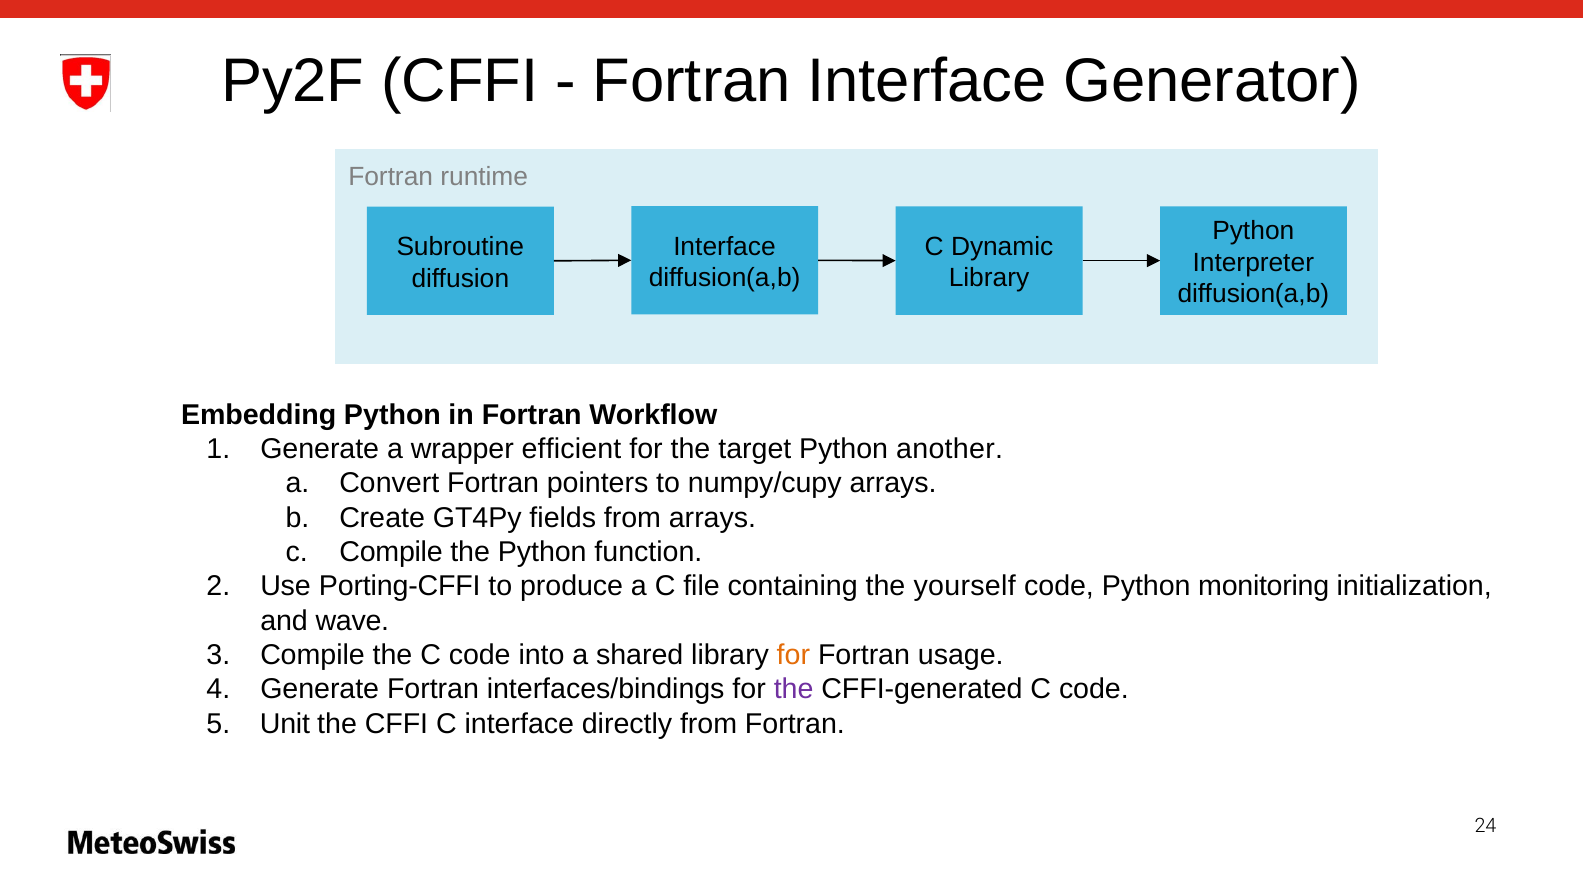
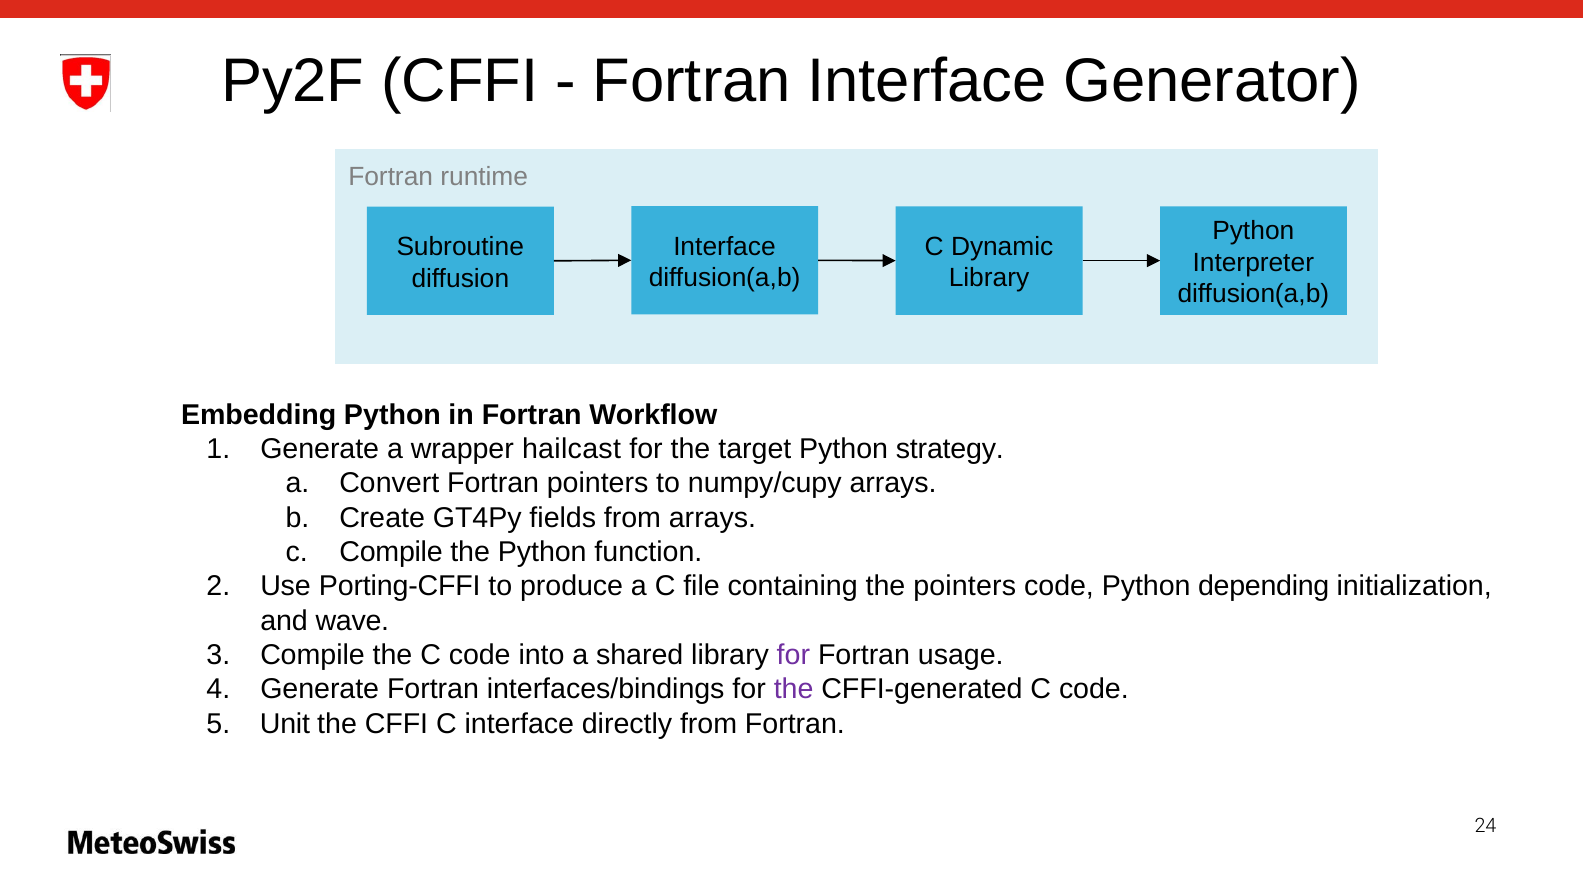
efficient: efficient -> hailcast
another: another -> strategy
the yourself: yourself -> pointers
monitoring: monitoring -> depending
for at (793, 655) colour: orange -> purple
